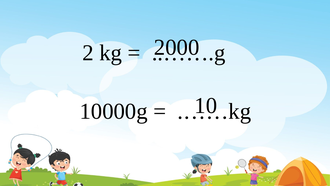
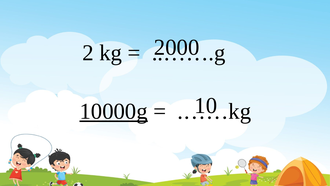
10000g underline: none -> present
